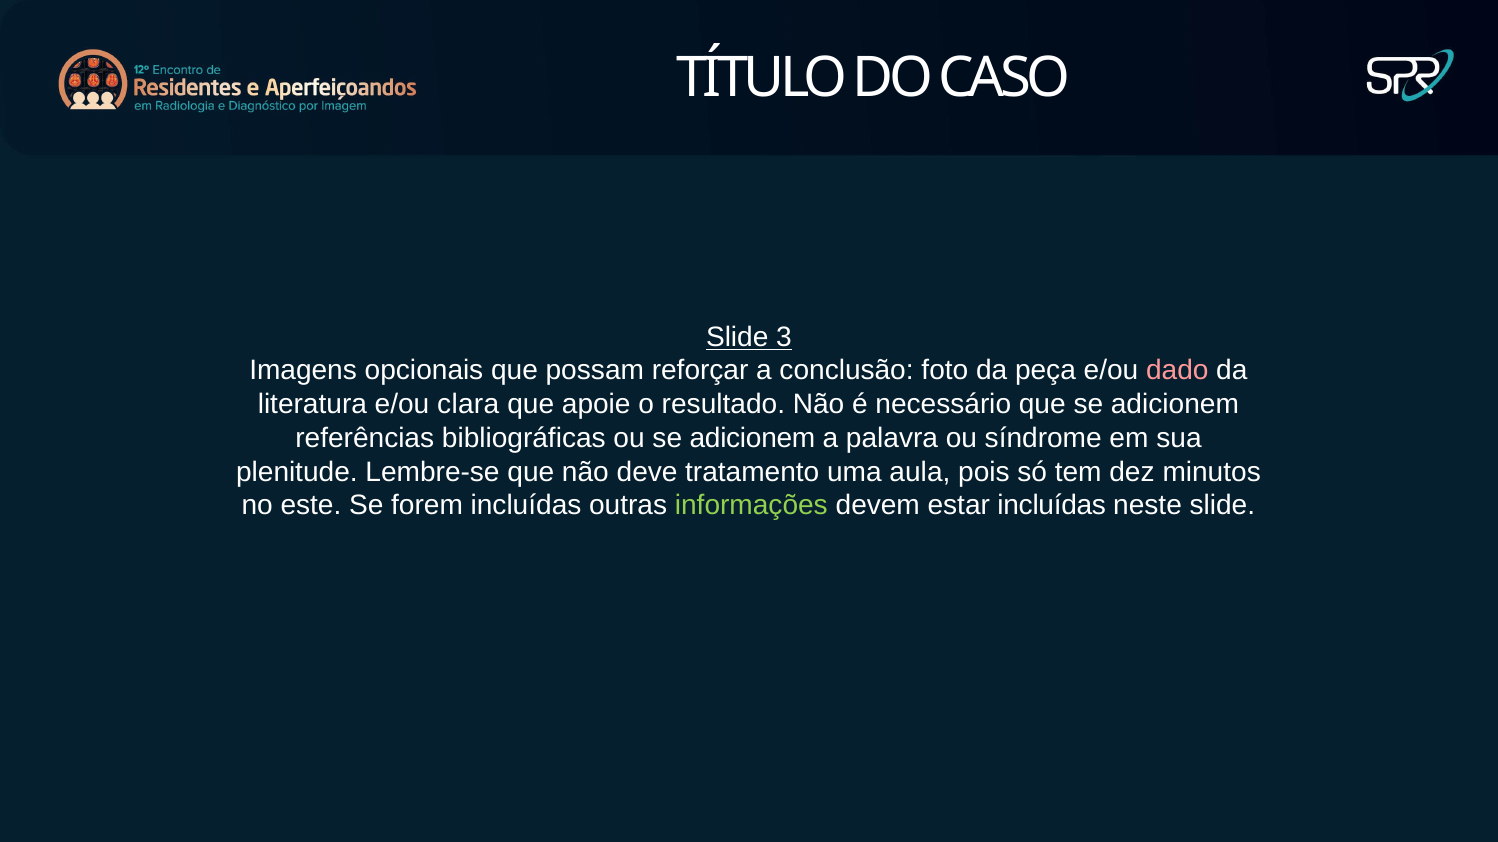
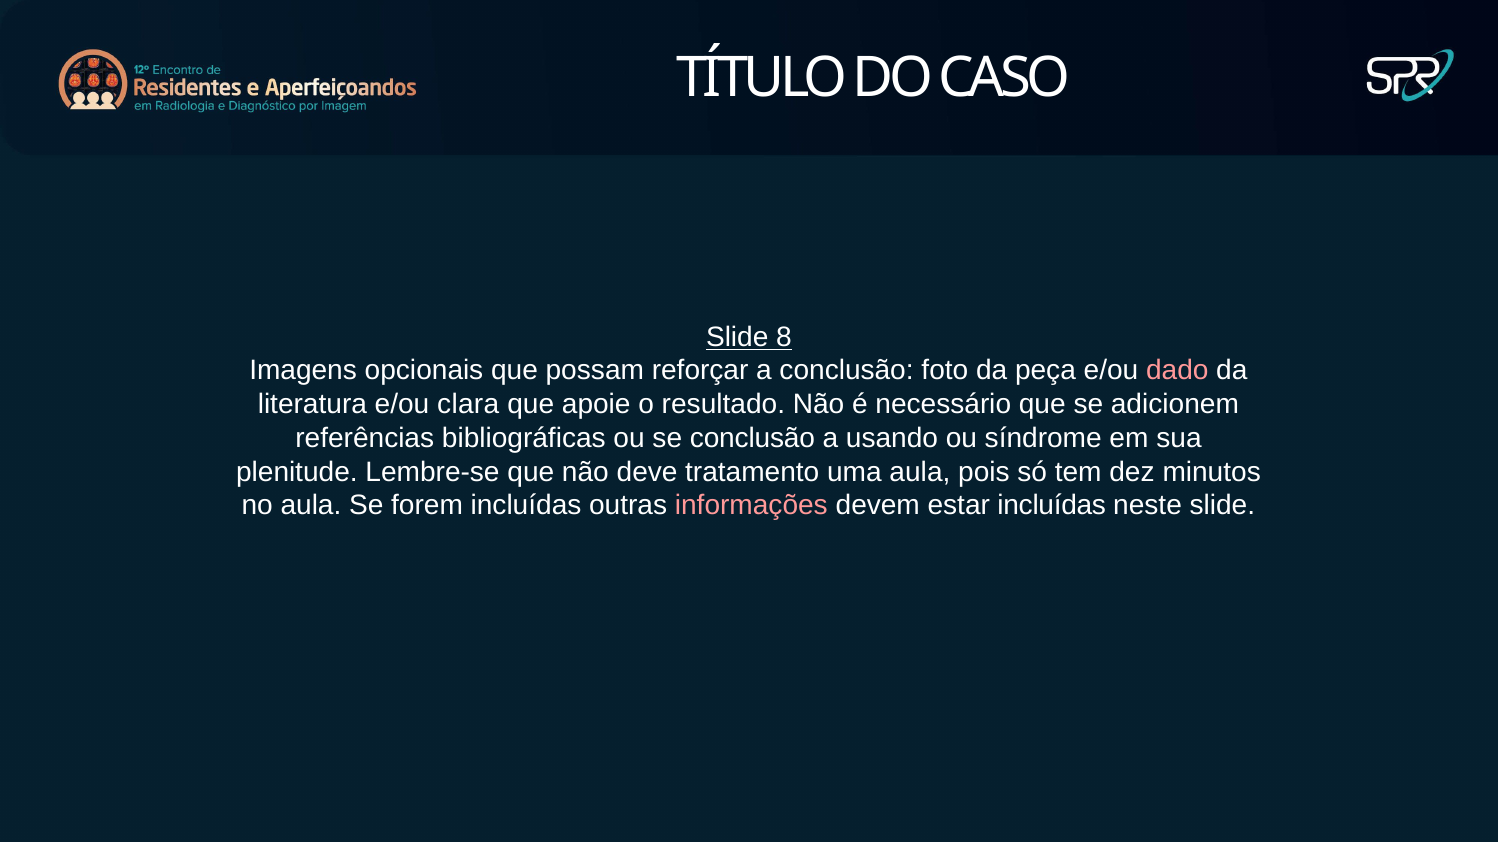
3: 3 -> 8
ou se adicionem: adicionem -> conclusão
palavra: palavra -> usando
no este: este -> aula
informações colour: light green -> pink
